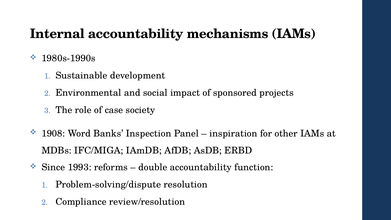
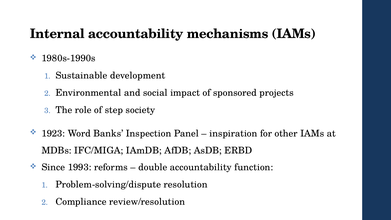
case: case -> step
1908: 1908 -> 1923
